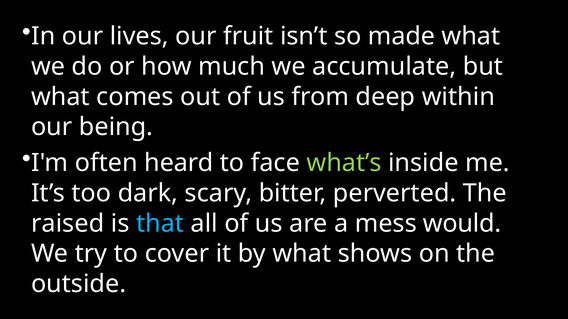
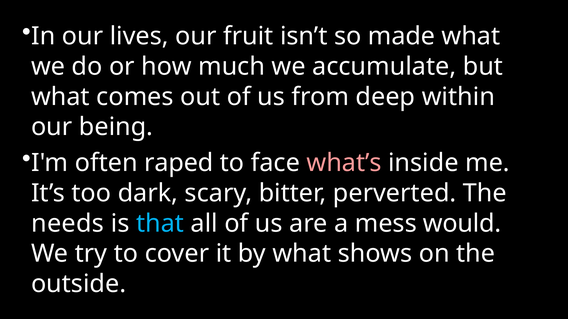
heard: heard -> raped
what’s colour: light green -> pink
raised: raised -> needs
